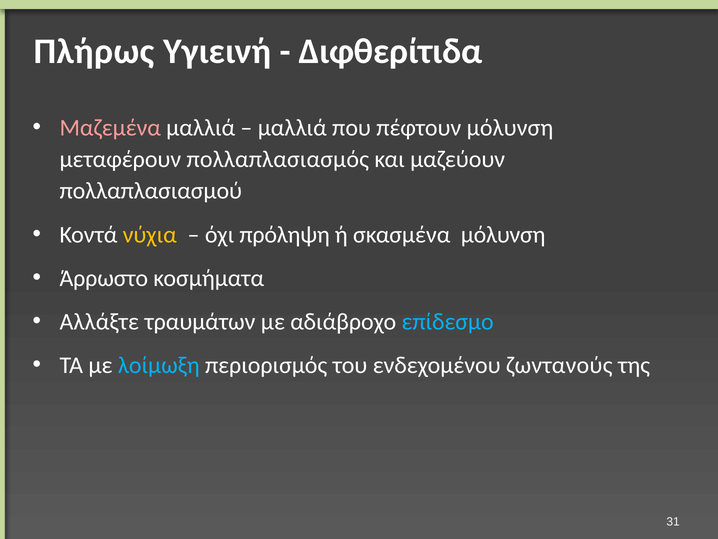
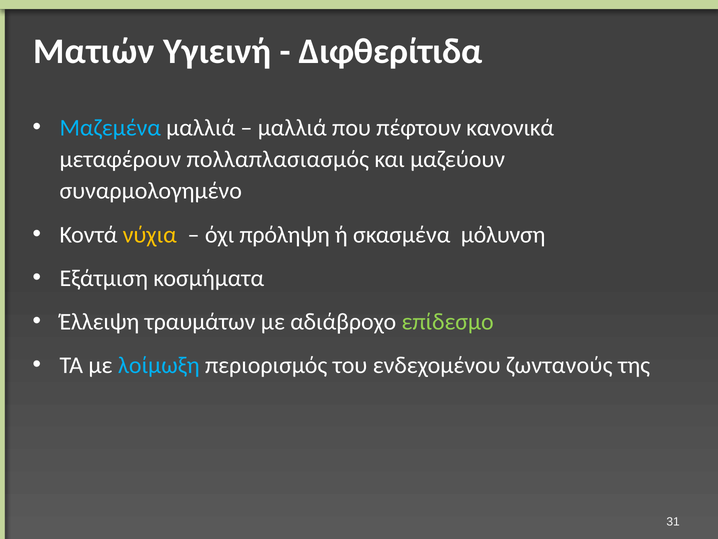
Πλήρως: Πλήρως -> Ματιών
Μαζεμένα colour: pink -> light blue
πέφτουν μόλυνση: μόλυνση -> κανονικά
πολλαπλασιασμού: πολλαπλασιασμού -> συναρμολογημένο
Άρρωστο: Άρρωστο -> Εξάτμιση
Αλλάξτε: Αλλάξτε -> Έλλειψη
επίδεσμο colour: light blue -> light green
